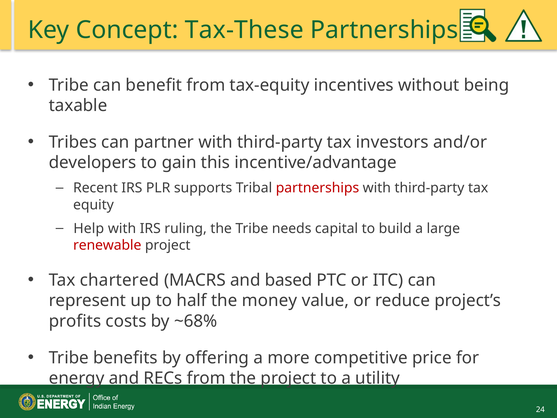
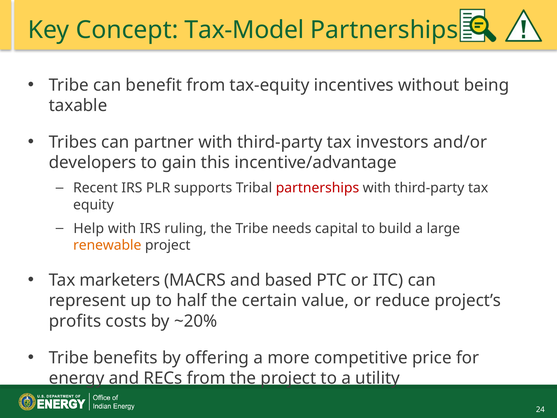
Tax-These: Tax-These -> Tax-Model
renewable colour: red -> orange
chartered: chartered -> marketers
money: money -> certain
~68%: ~68% -> ~20%
